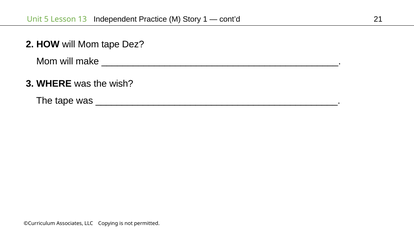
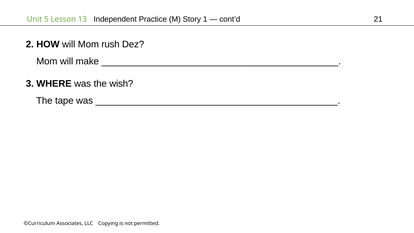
Mom tape: tape -> rush
